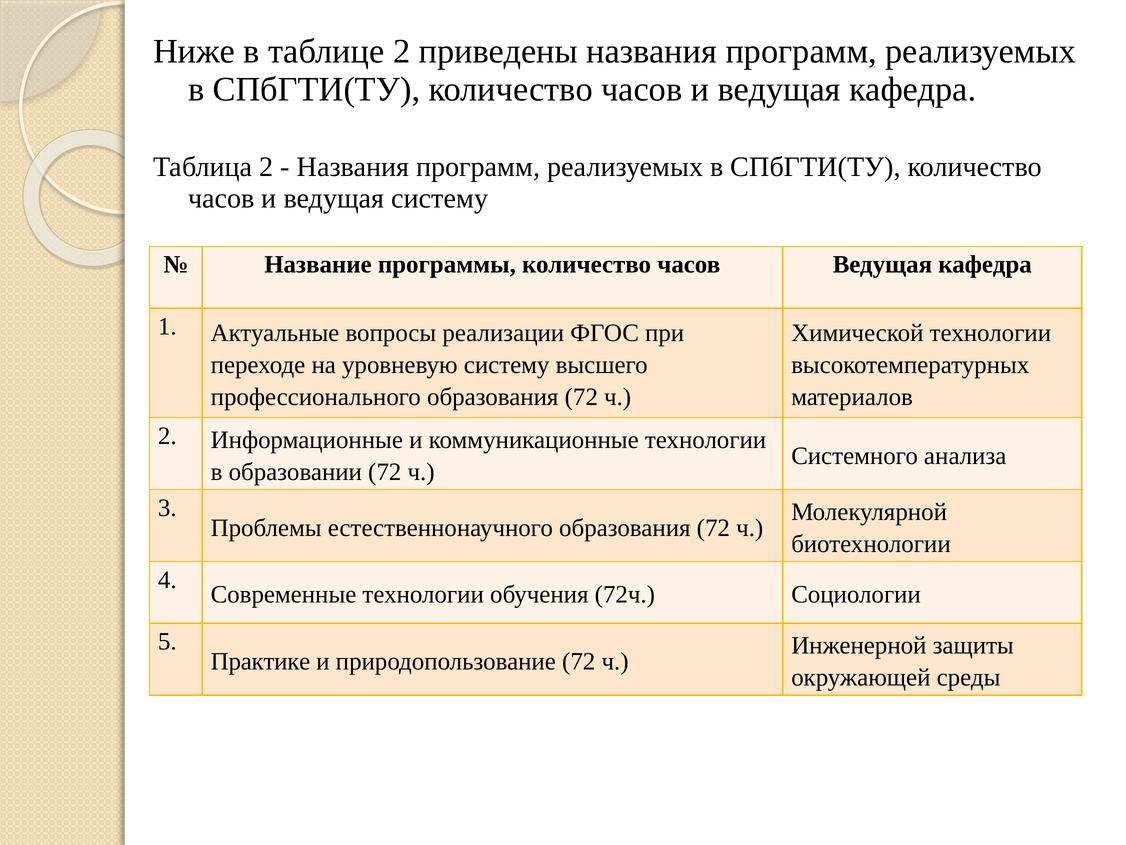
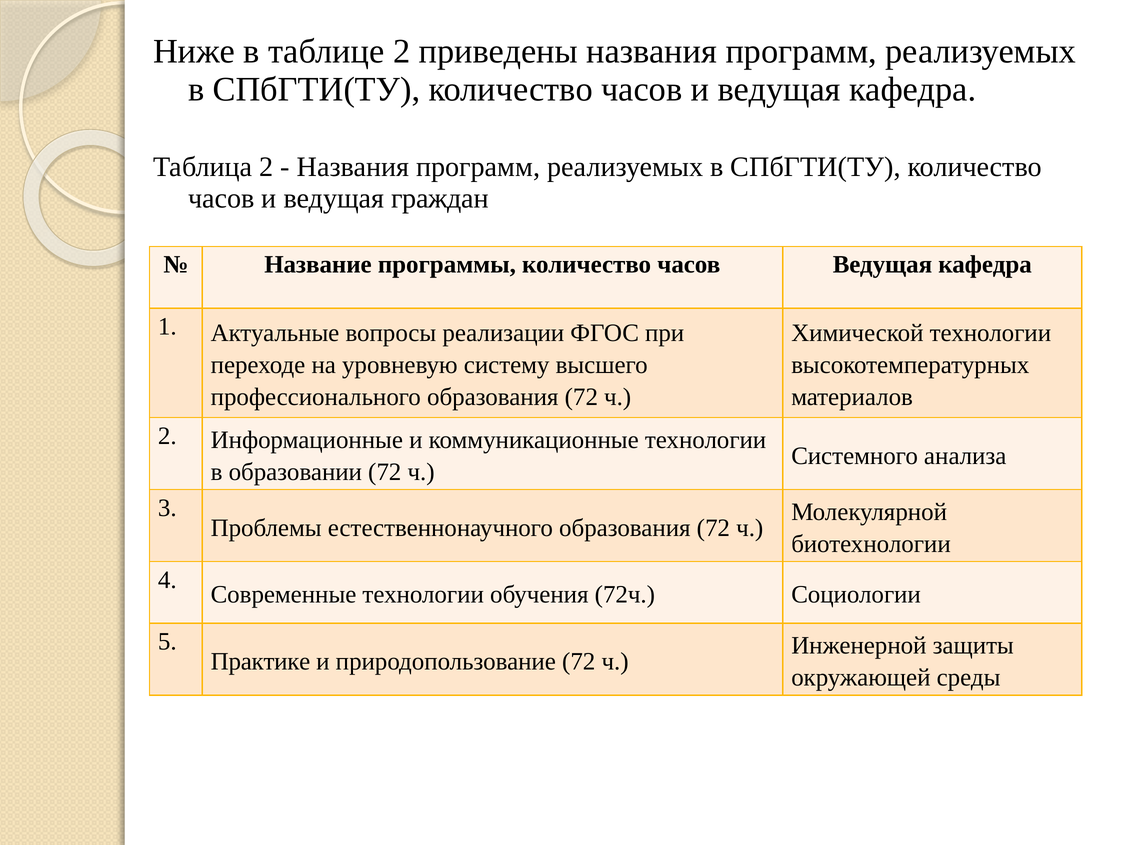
ведущая систему: систему -> граждан
